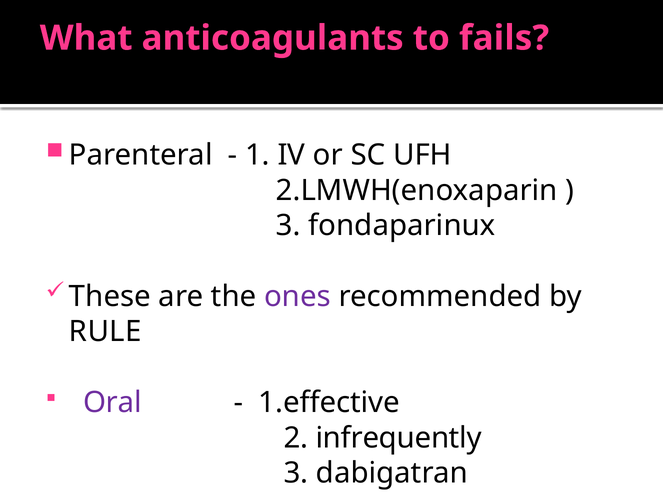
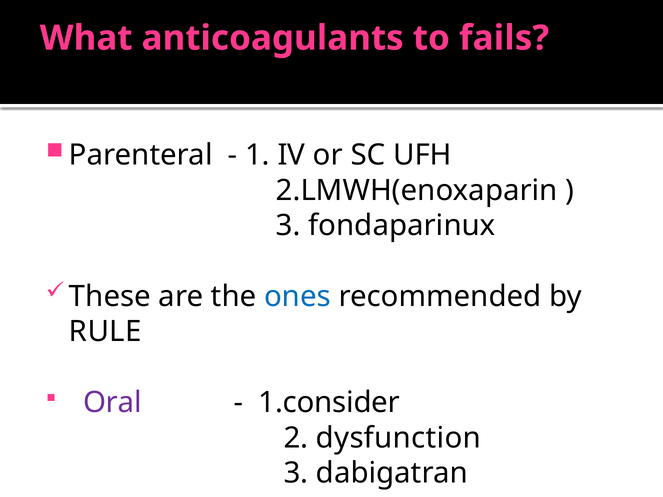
ones colour: purple -> blue
1.effective: 1.effective -> 1.consider
infrequently: infrequently -> dysfunction
